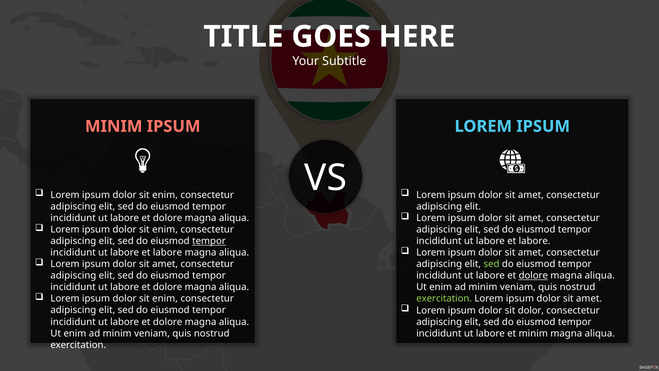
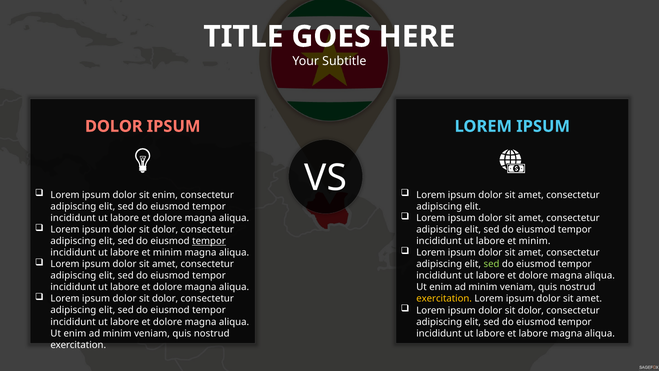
MINIM at (114, 126): MINIM -> DOLOR
enim at (165, 229): enim -> dolor
labore at (535, 241): labore -> minim
labore at (168, 252): labore -> minim
dolore at (533, 275) underline: present -> none
enim at (165, 299): enim -> dolor
exercitation at (444, 299) colour: light green -> yellow
et minim: minim -> labore
